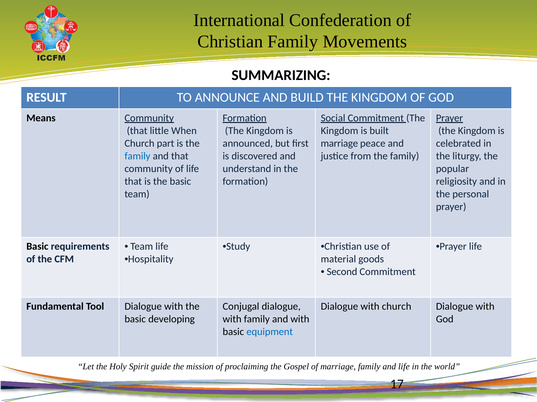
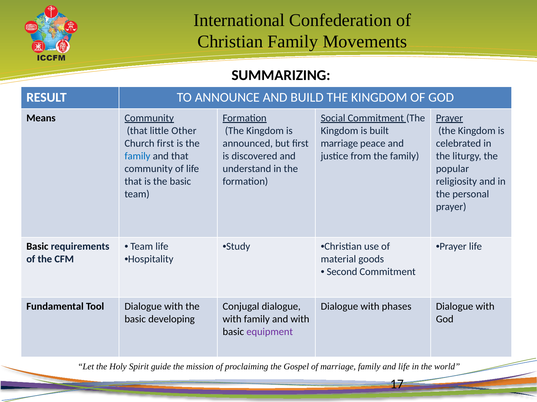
When: When -> Other
Church part: part -> first
with church: church -> phases
equipment colour: blue -> purple
